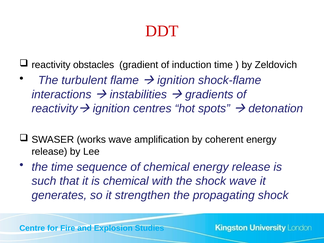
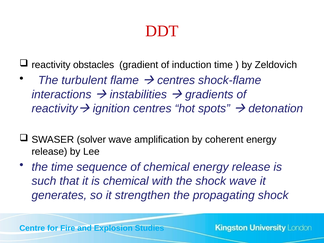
ignition at (176, 80): ignition -> centres
works: works -> solver
